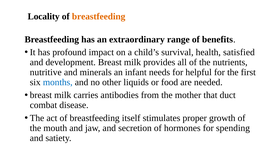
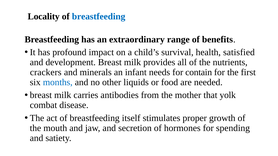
breastfeeding at (99, 16) colour: orange -> blue
nutritive: nutritive -> crackers
helpful: helpful -> contain
duct: duct -> yolk
